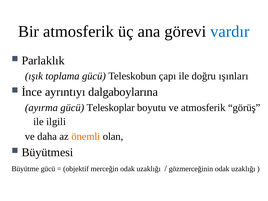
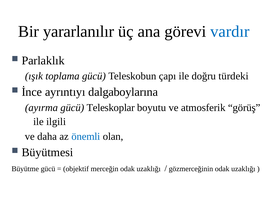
Bir atmosferik: atmosferik -> yararlanılır
ışınları: ışınları -> türdeki
önemli colour: orange -> blue
